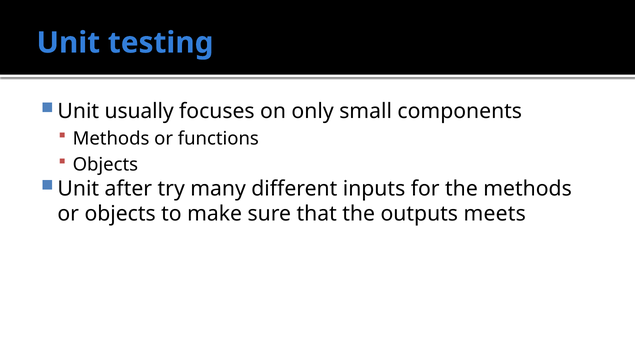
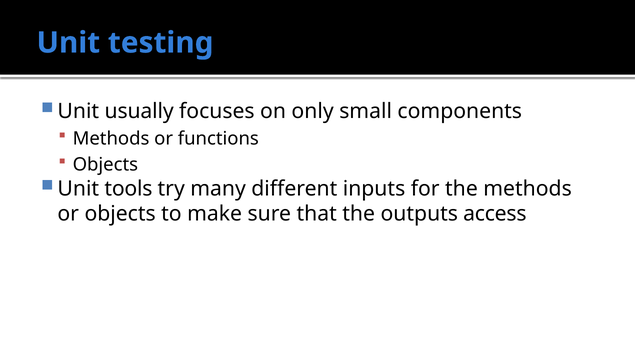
after: after -> tools
meets: meets -> access
